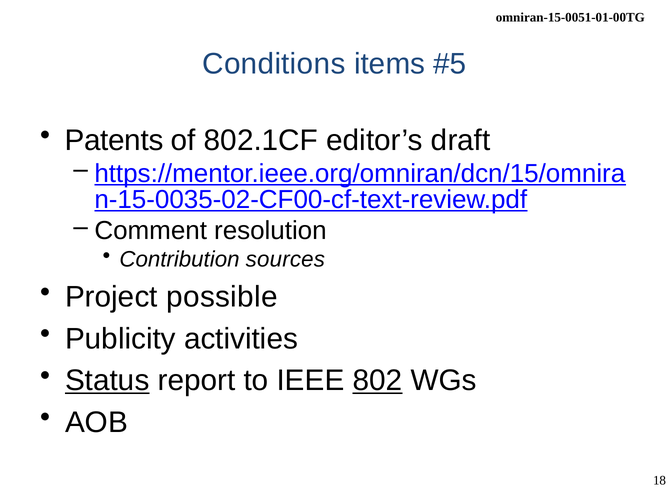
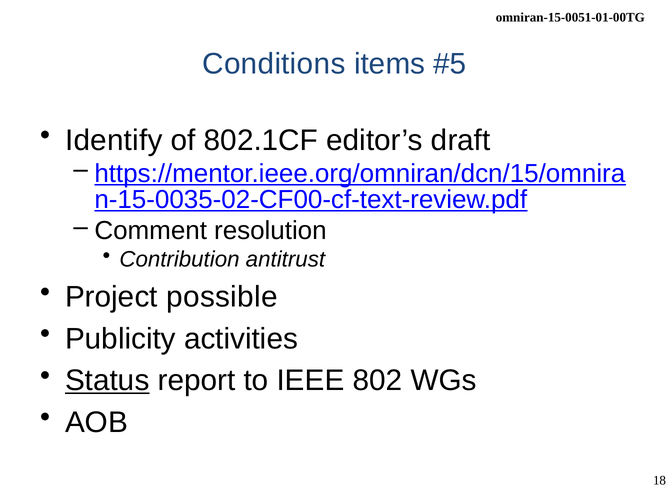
Patents: Patents -> Identify
sources: sources -> antitrust
802 underline: present -> none
